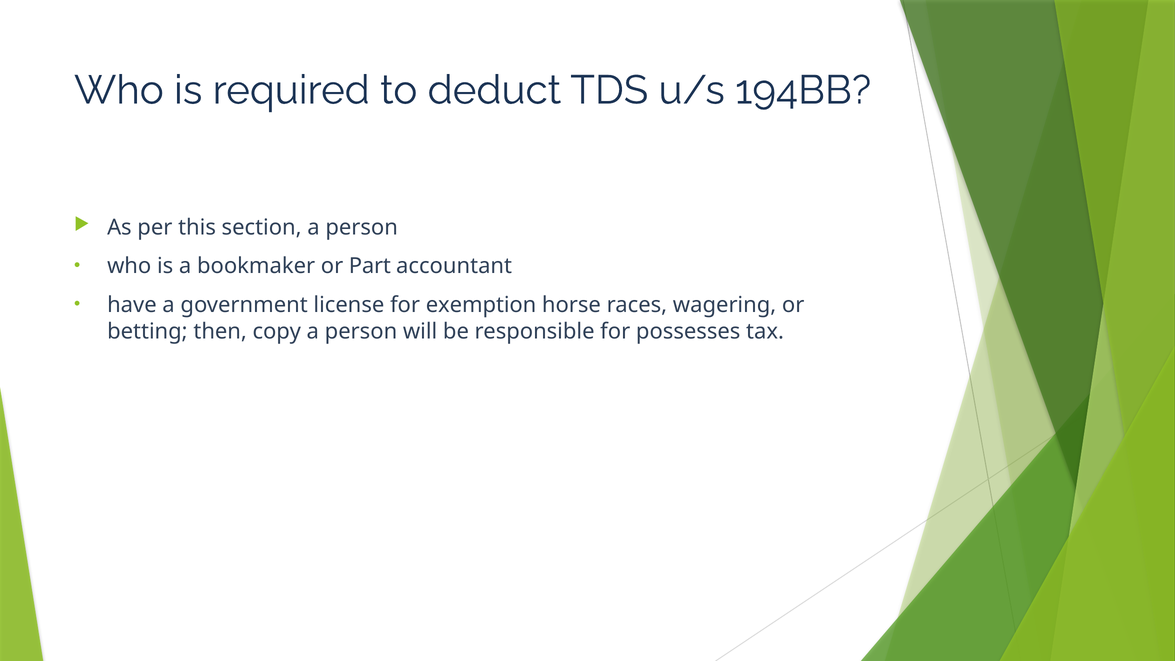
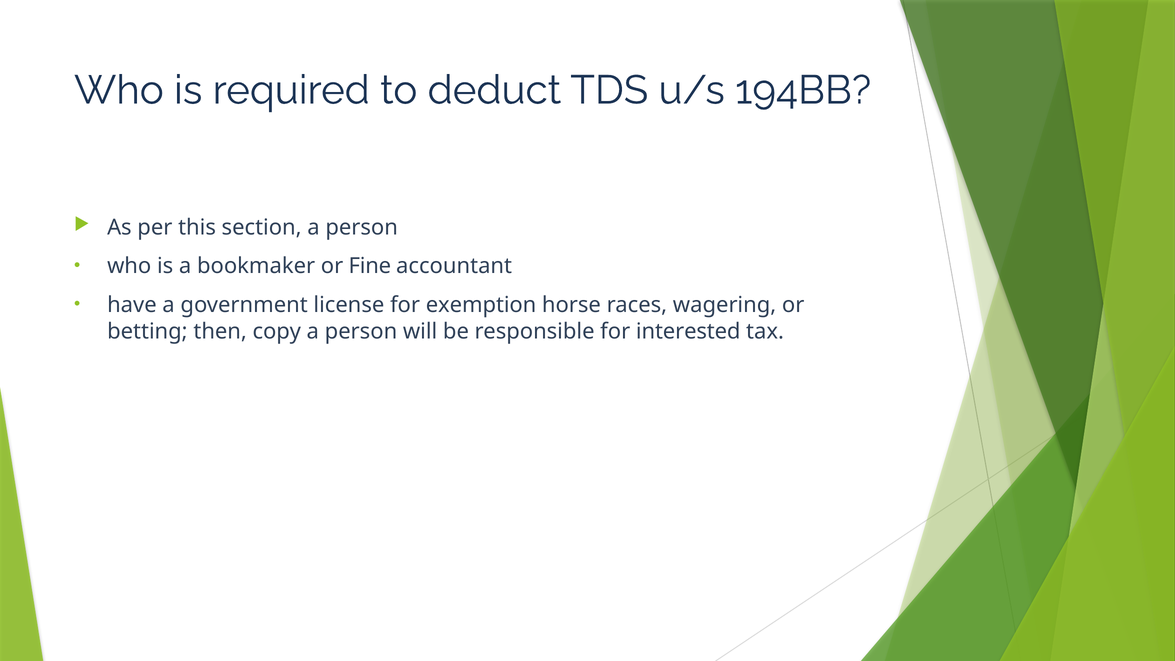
Part: Part -> Fine
possesses: possesses -> interested
